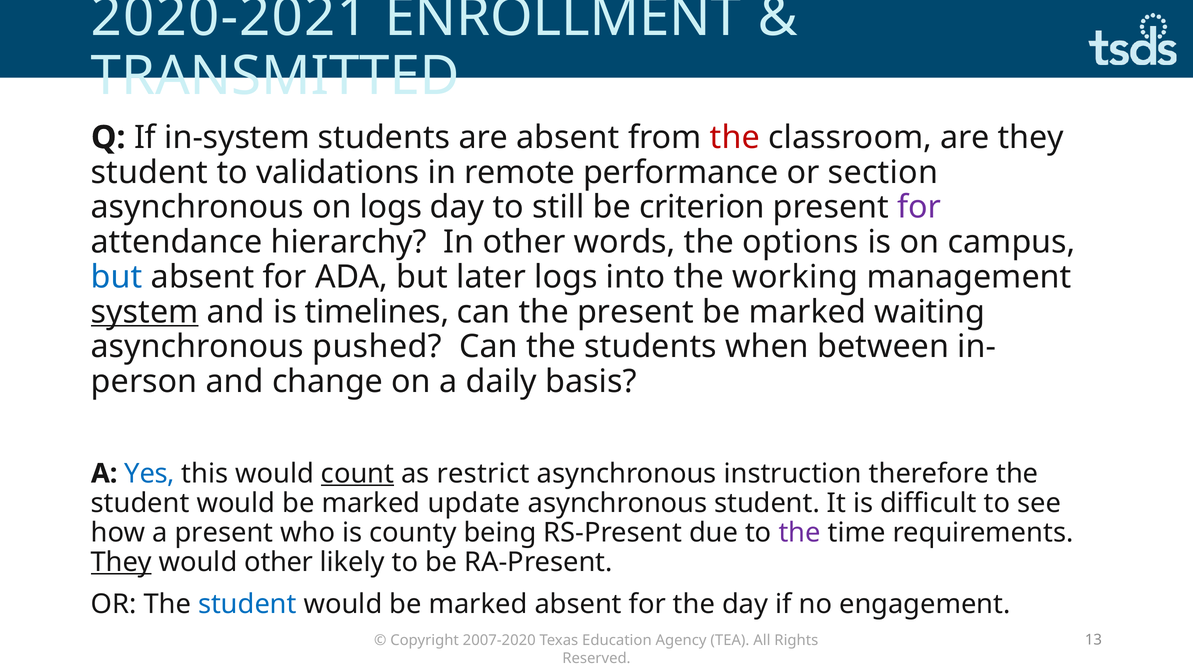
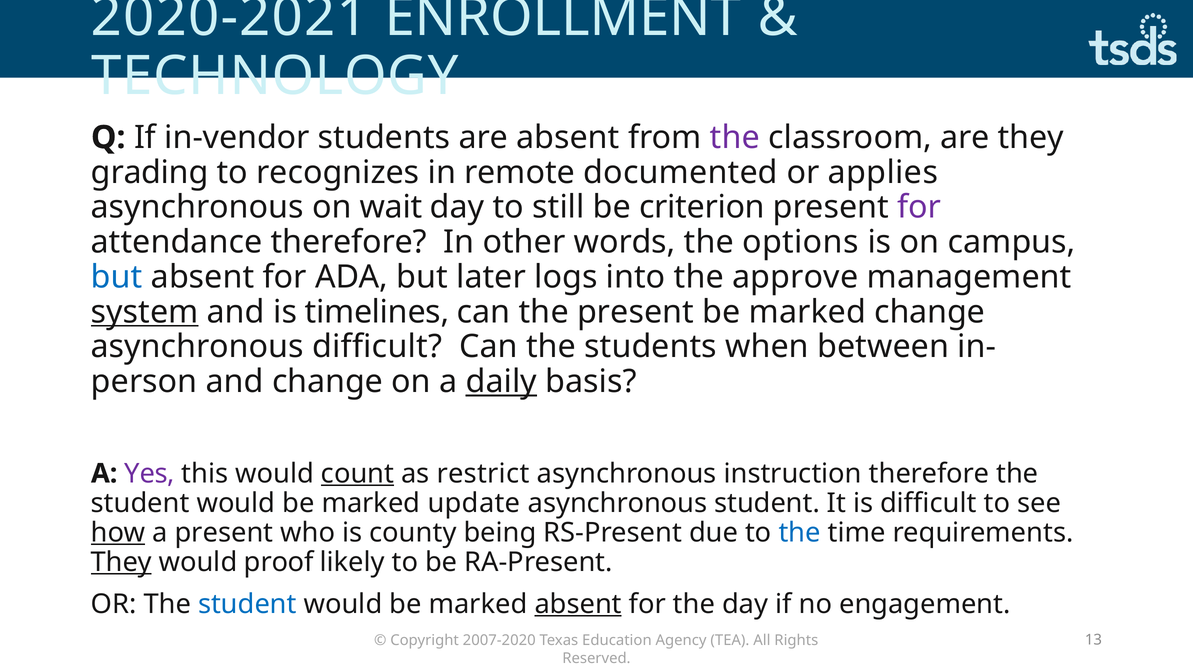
TRANSMITTED: TRANSMITTED -> TECHNOLOGY
in-system: in-system -> in-vendor
the at (735, 138) colour: red -> purple
student at (150, 172): student -> grading
validations: validations -> recognizes
performance: performance -> documented
section: section -> applies
on logs: logs -> wait
attendance hierarchy: hierarchy -> therefore
working: working -> approve
marked waiting: waiting -> change
asynchronous pushed: pushed -> difficult
daily underline: none -> present
Yes colour: blue -> purple
how underline: none -> present
the at (800, 533) colour: purple -> blue
would other: other -> proof
absent at (578, 604) underline: none -> present
